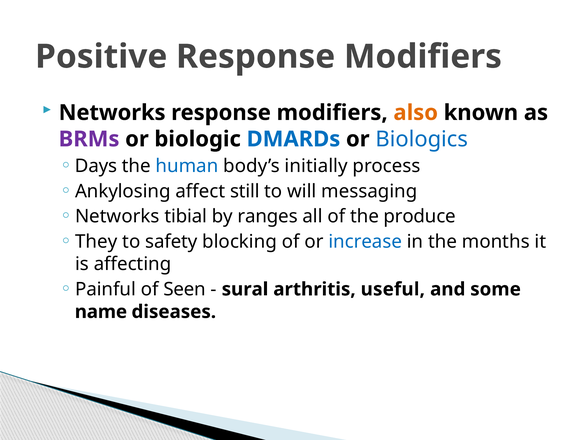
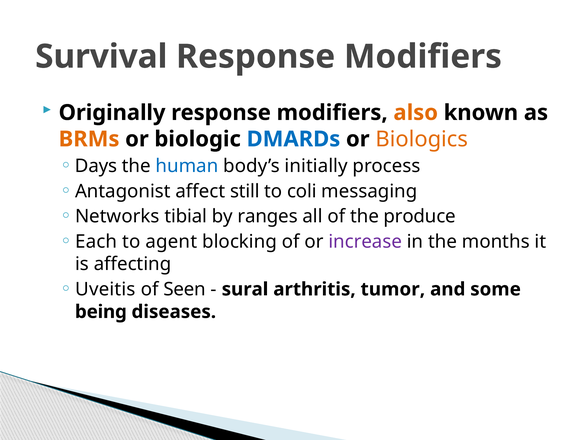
Positive: Positive -> Survival
Networks at (112, 113): Networks -> Originally
BRMs colour: purple -> orange
Biologics colour: blue -> orange
Ankylosing: Ankylosing -> Antagonist
will: will -> coli
They: They -> Each
safety: safety -> agent
increase colour: blue -> purple
Painful: Painful -> Uveitis
useful: useful -> tumor
name: name -> being
